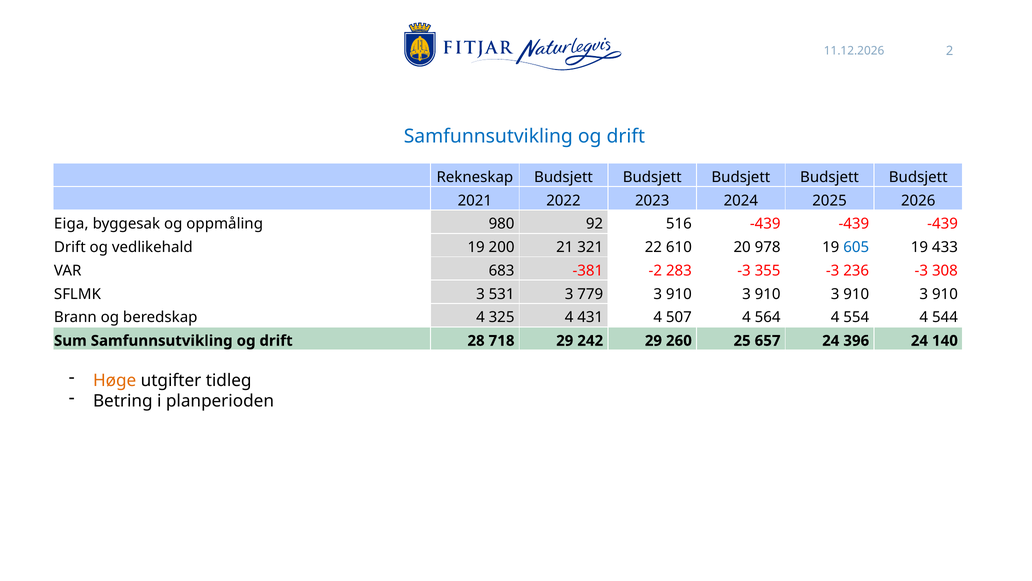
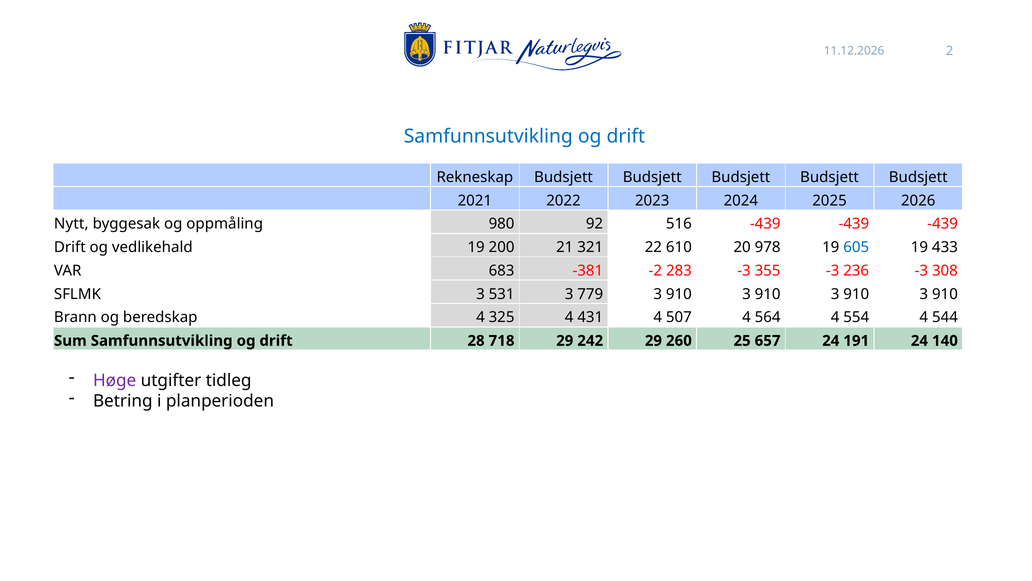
Eiga: Eiga -> Nytt
396: 396 -> 191
Høge colour: orange -> purple
